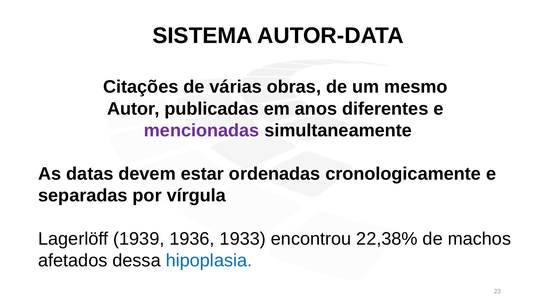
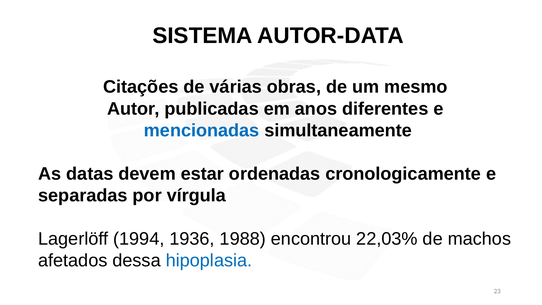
mencionadas colour: purple -> blue
1939: 1939 -> 1994
1933: 1933 -> 1988
22,38%: 22,38% -> 22,03%
